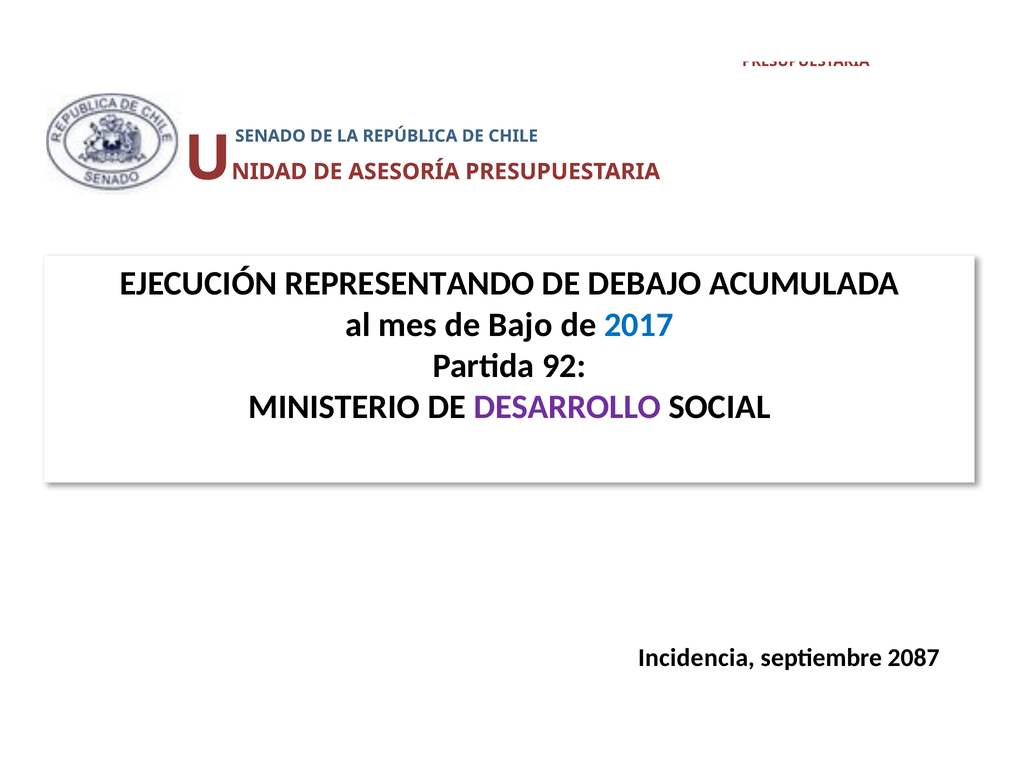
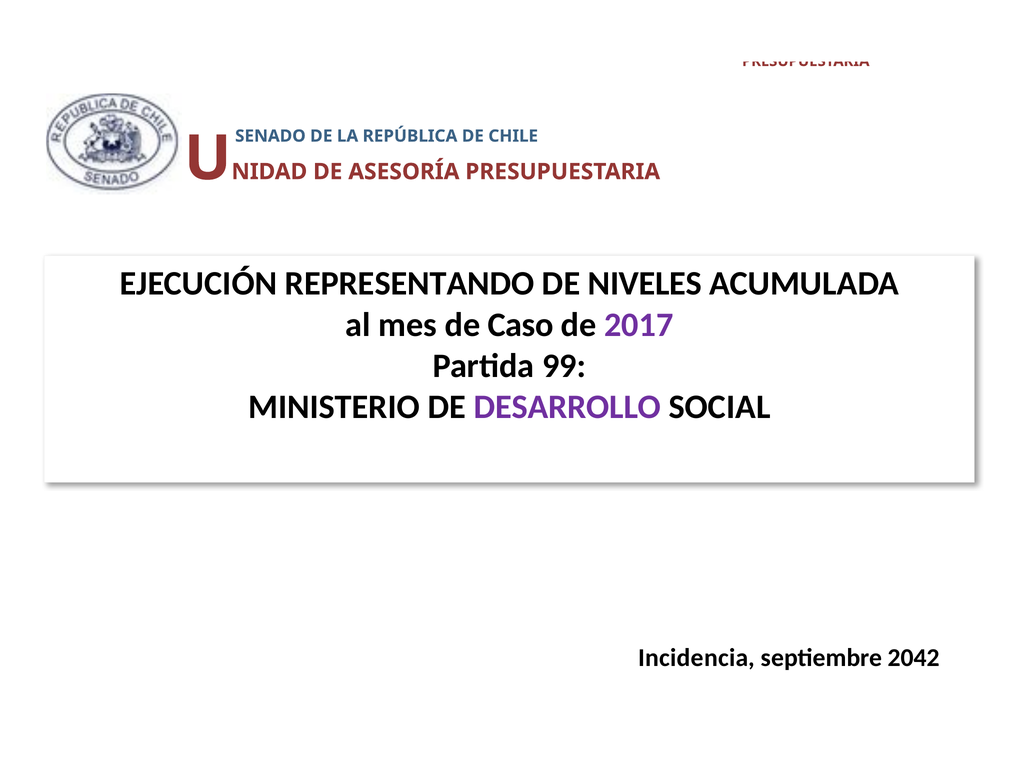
DEBAJO: DEBAJO -> NIVELES
Bajo: Bajo -> Caso
2017 colour: blue -> purple
92: 92 -> 99
2087: 2087 -> 2042
